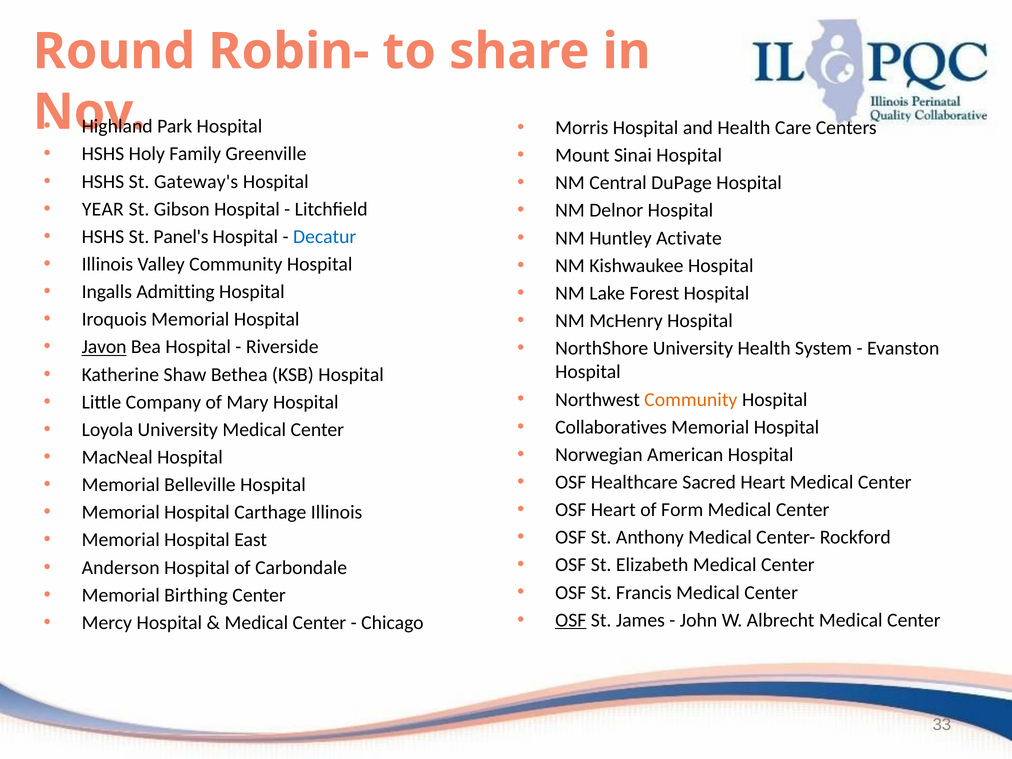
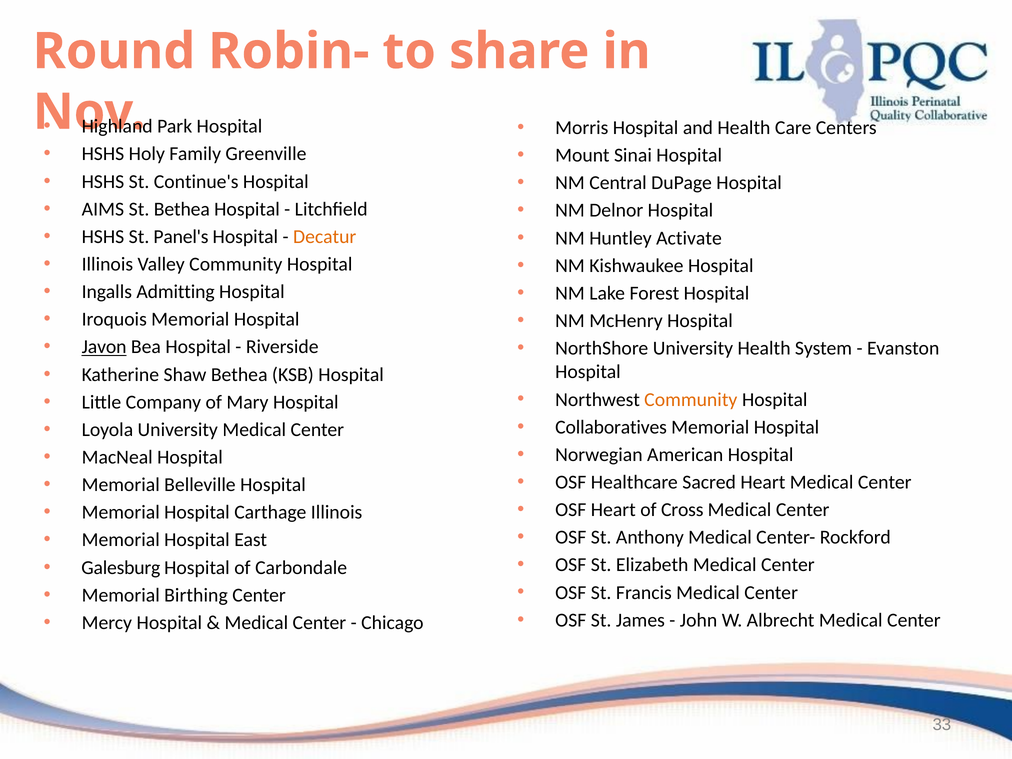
Gateway's: Gateway's -> Continue's
YEAR: YEAR -> AIMS
St Gibson: Gibson -> Bethea
Decatur colour: blue -> orange
Form: Form -> Cross
Anderson: Anderson -> Galesburg
OSF at (571, 620) underline: present -> none
